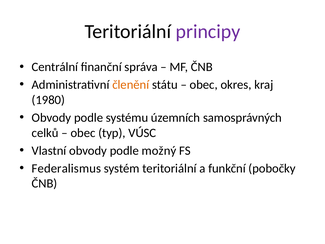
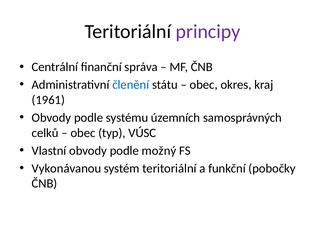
členění colour: orange -> blue
1980: 1980 -> 1961
Federalismus: Federalismus -> Vykonávanou
